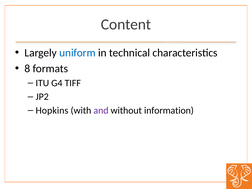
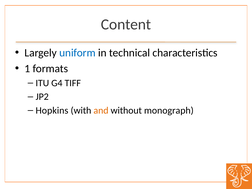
8: 8 -> 1
and colour: purple -> orange
information: information -> monograph
